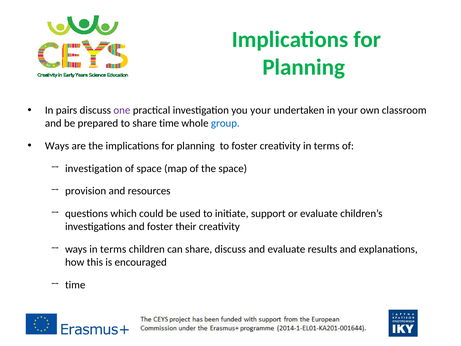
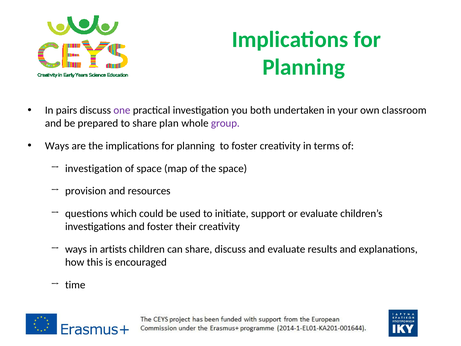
you your: your -> both
share time: time -> plan
group colour: blue -> purple
ways in terms: terms -> artists
